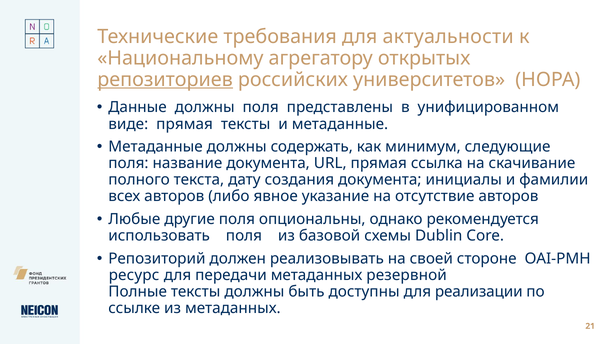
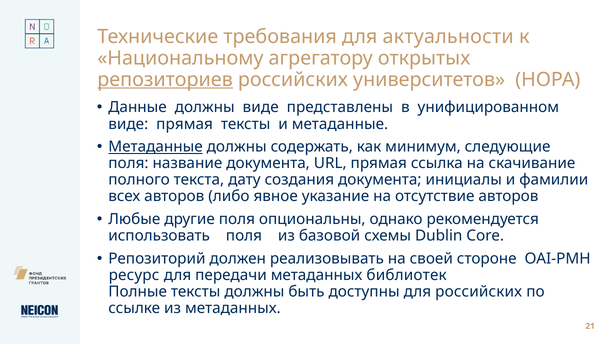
должны поля: поля -> виде
Метаданные at (156, 147) underline: none -> present
резервной: резервной -> библиотек
для реализации: реализации -> российских
